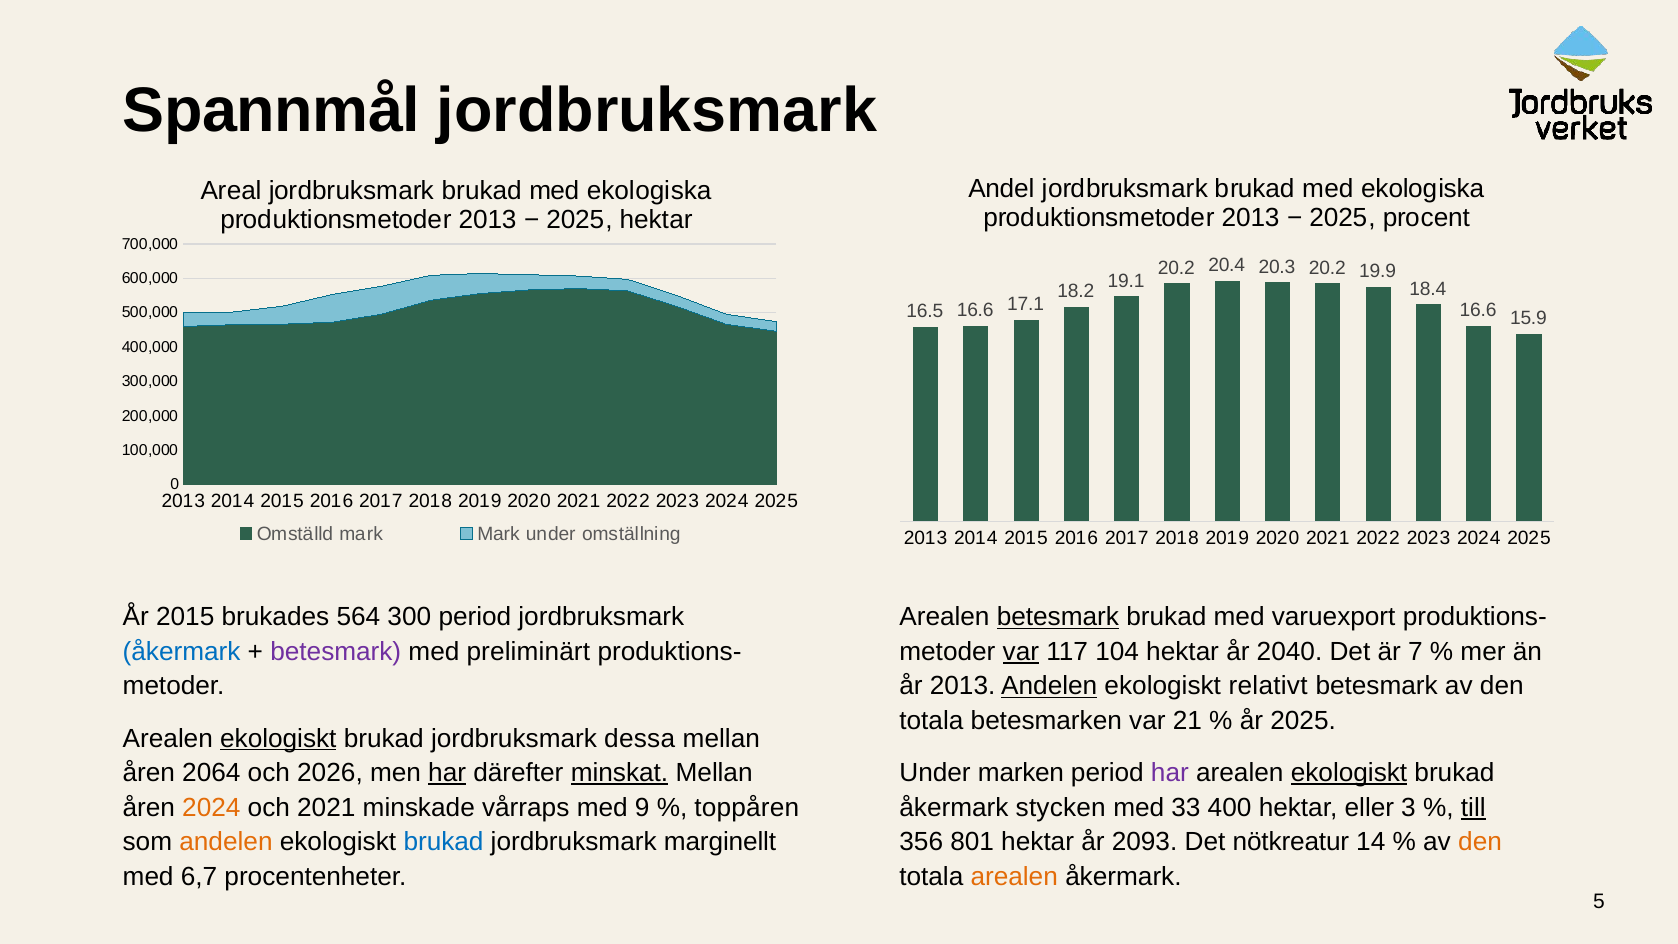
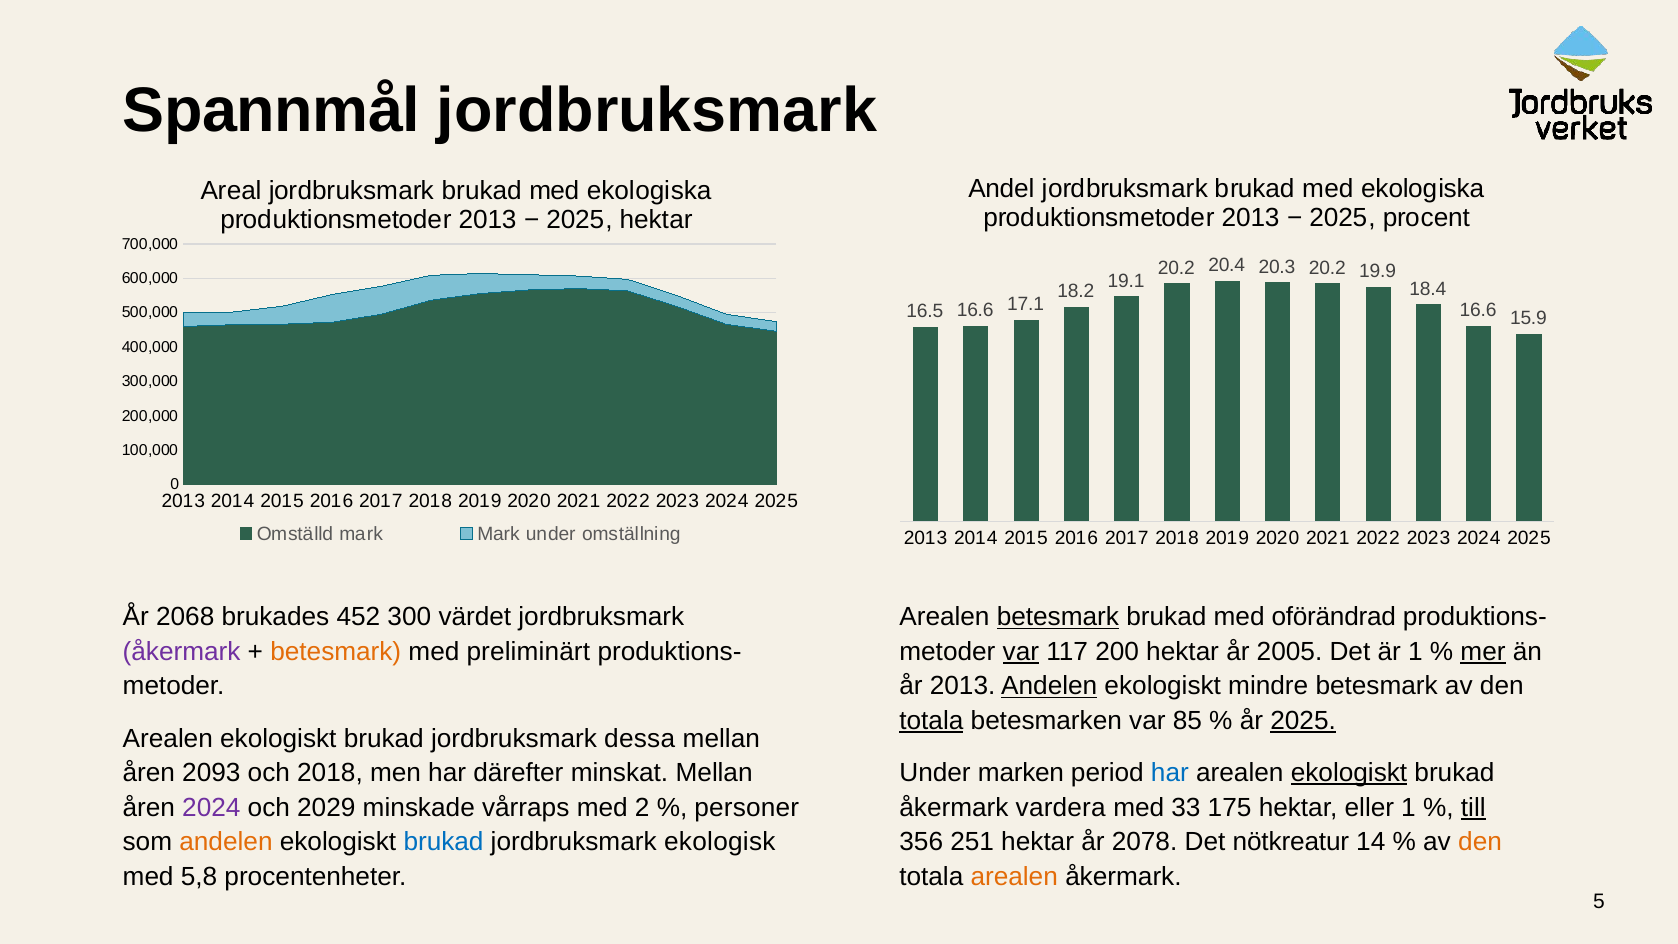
År 2015: 2015 -> 2068
564: 564 -> 452
300 period: period -> värdet
varuexport: varuexport -> oförändrad
åkermark at (182, 652) colour: blue -> purple
betesmark at (336, 652) colour: purple -> orange
104: 104 -> 200
2040: 2040 -> 2005
är 7: 7 -> 1
mer underline: none -> present
relativt: relativt -> mindre
totala at (931, 721) underline: none -> present
21: 21 -> 85
2025 at (1303, 721) underline: none -> present
ekologiskt at (278, 738) underline: present -> none
2064: 2064 -> 2093
och 2026: 2026 -> 2018
har at (447, 773) underline: present -> none
minskat underline: present -> none
har at (1170, 773) colour: purple -> blue
2024 at (211, 807) colour: orange -> purple
och 2021: 2021 -> 2029
9: 9 -> 2
toppåren: toppåren -> personer
stycken: stycken -> vardera
400: 400 -> 175
eller 3: 3 -> 1
marginellt: marginellt -> ekologisk
801: 801 -> 251
2093: 2093 -> 2078
6,7: 6,7 -> 5,8
